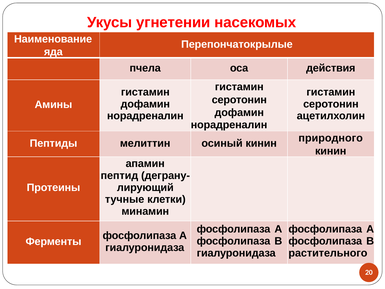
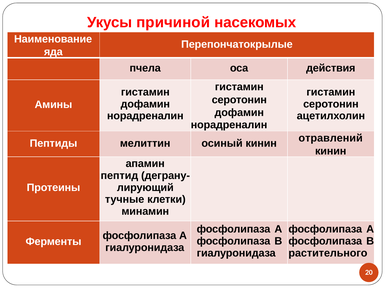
угнетении: угнетении -> причиной
природного: природного -> отравлений
